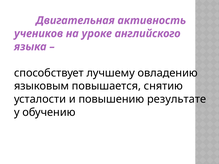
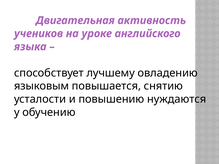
результате: результате -> нуждаются
